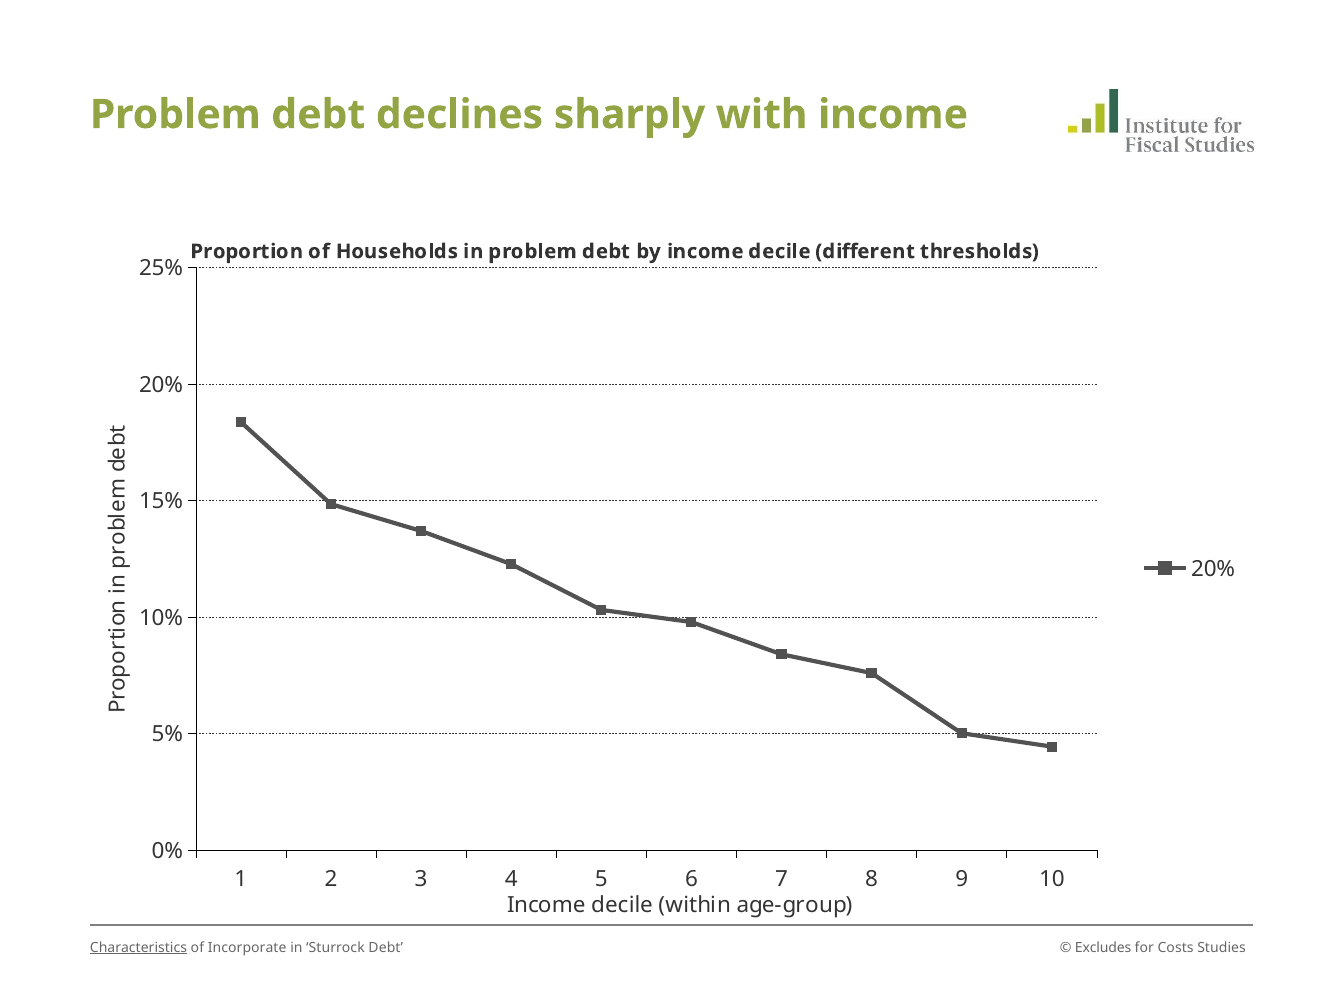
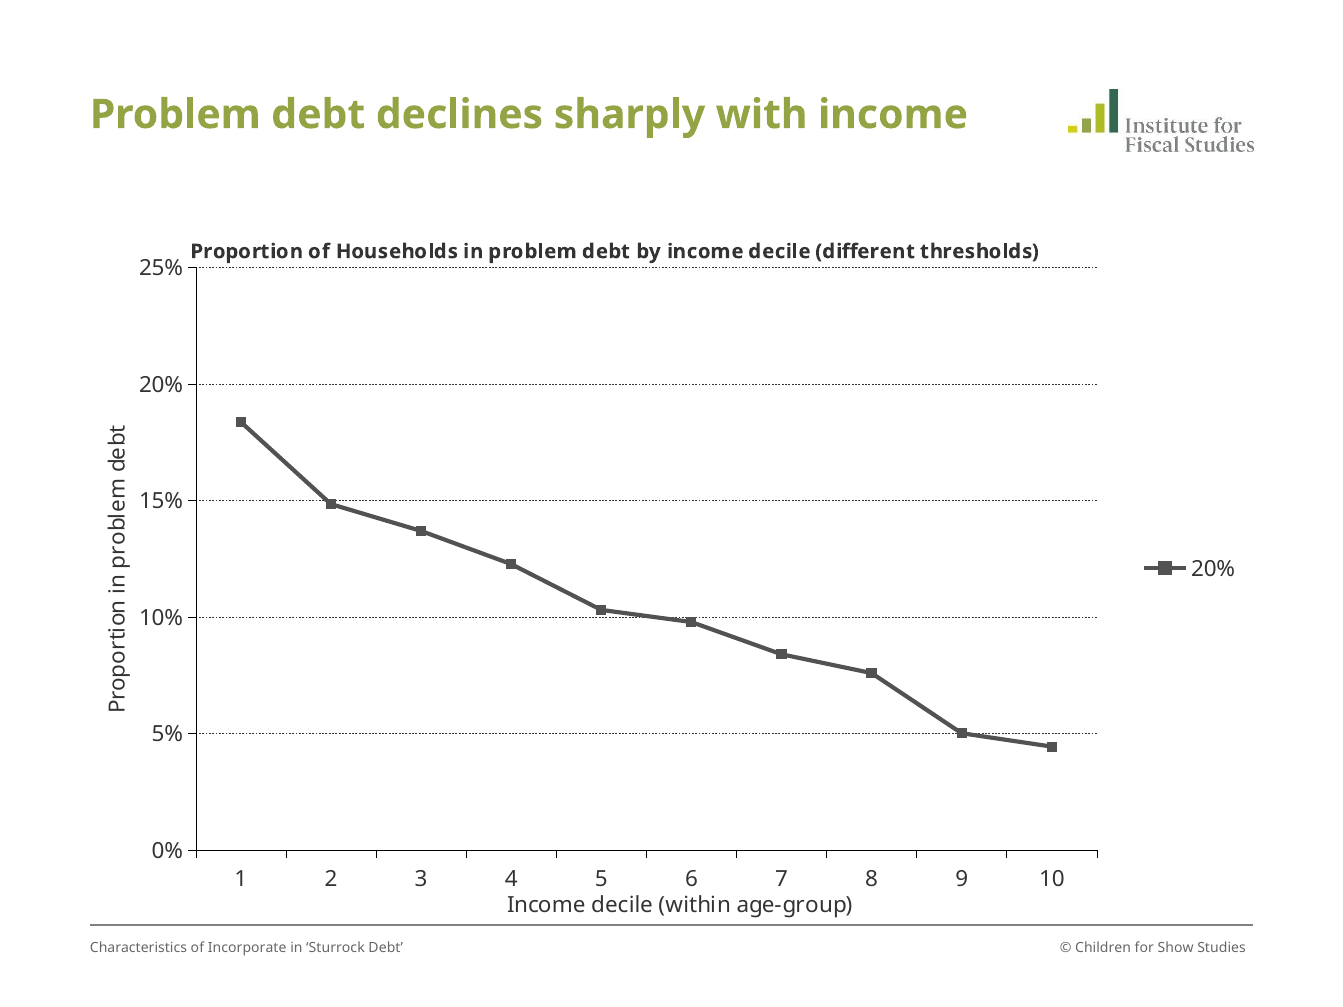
Characteristics underline: present -> none
Excludes: Excludes -> Children
Costs: Costs -> Show
